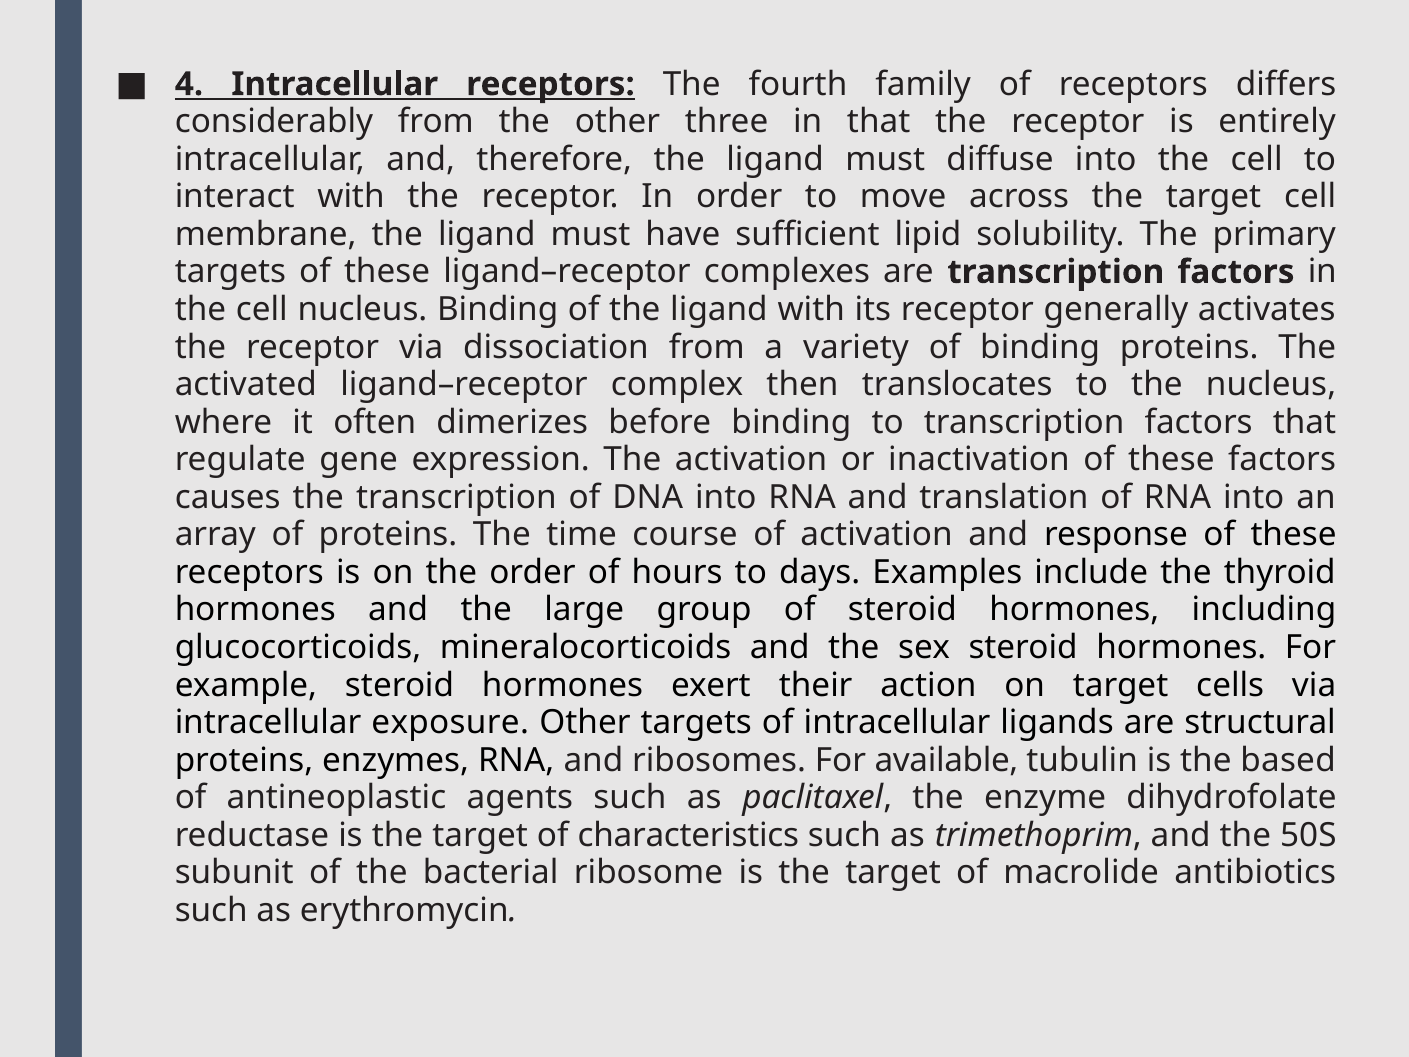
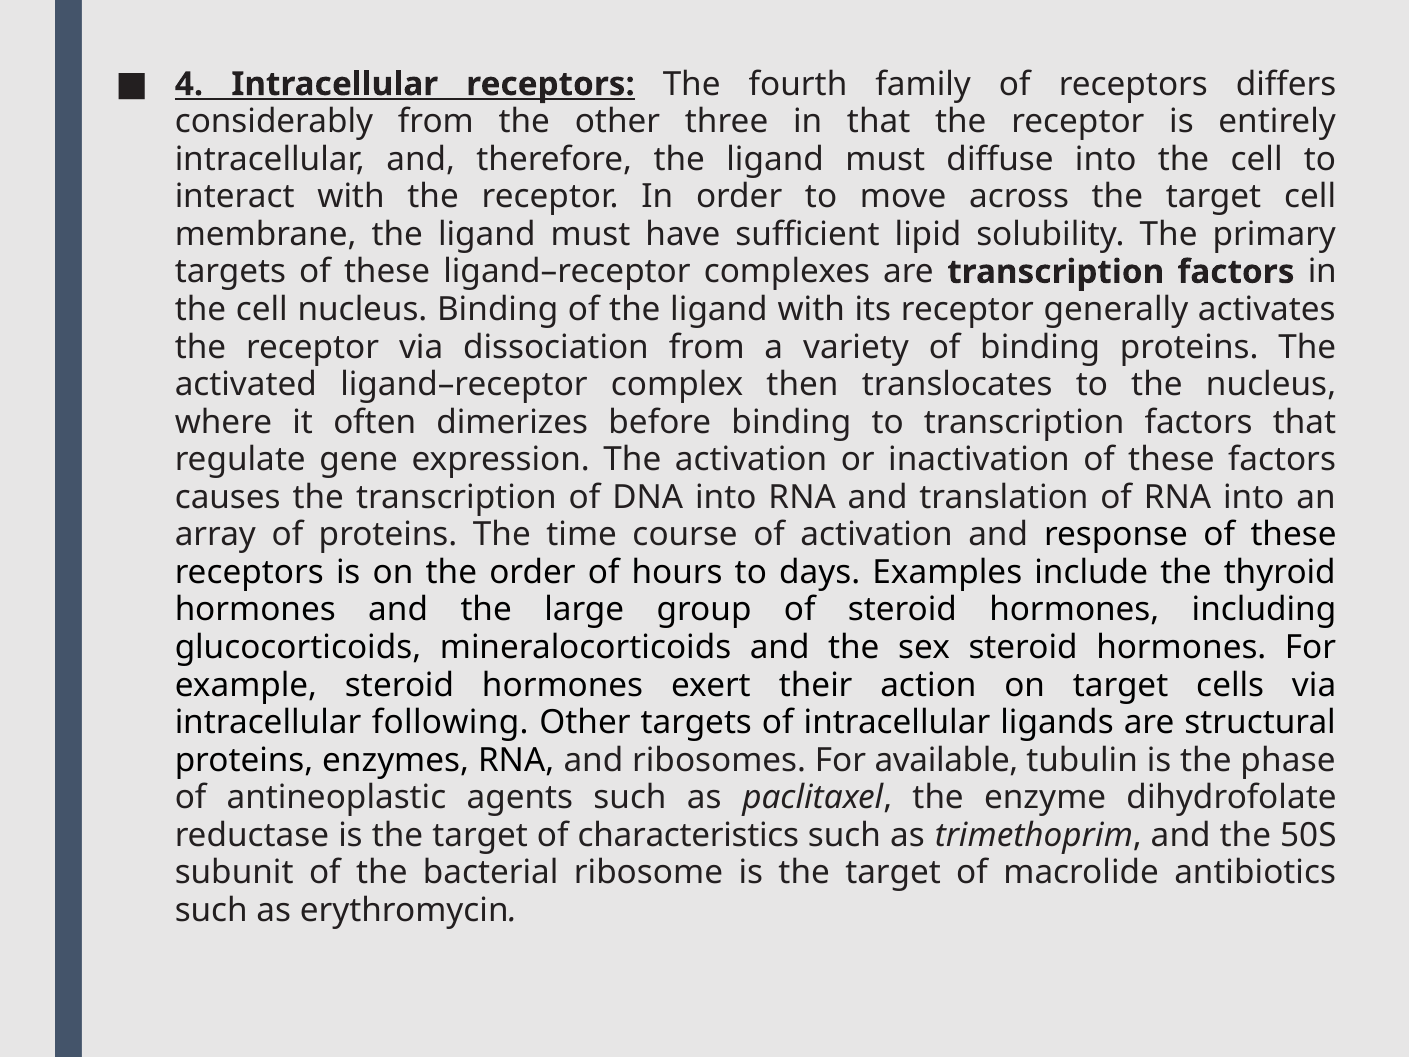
exposure: exposure -> following
based: based -> phase
